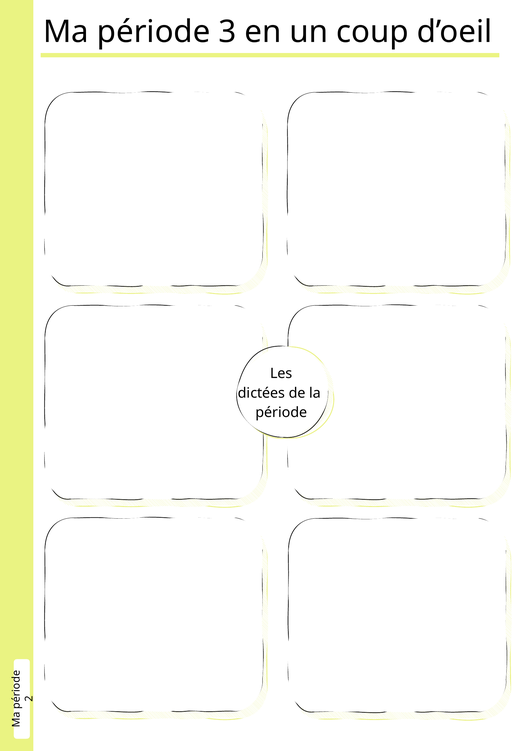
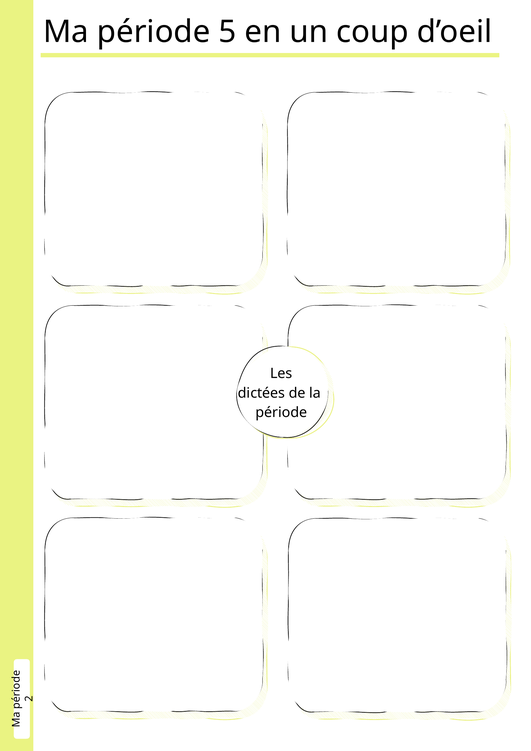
3: 3 -> 5
